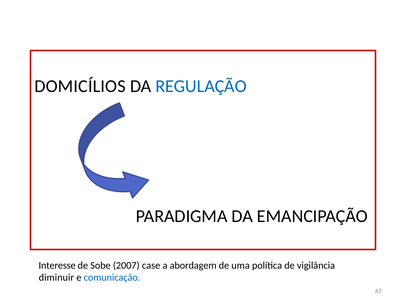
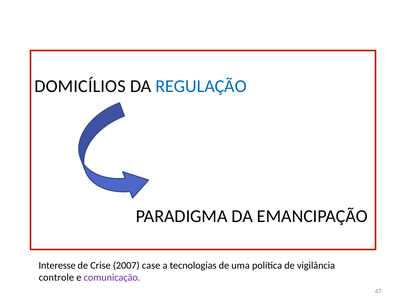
Sobe: Sobe -> Crise
abordagem: abordagem -> tecnologias
diminuir: diminuir -> controle
comunicação colour: blue -> purple
